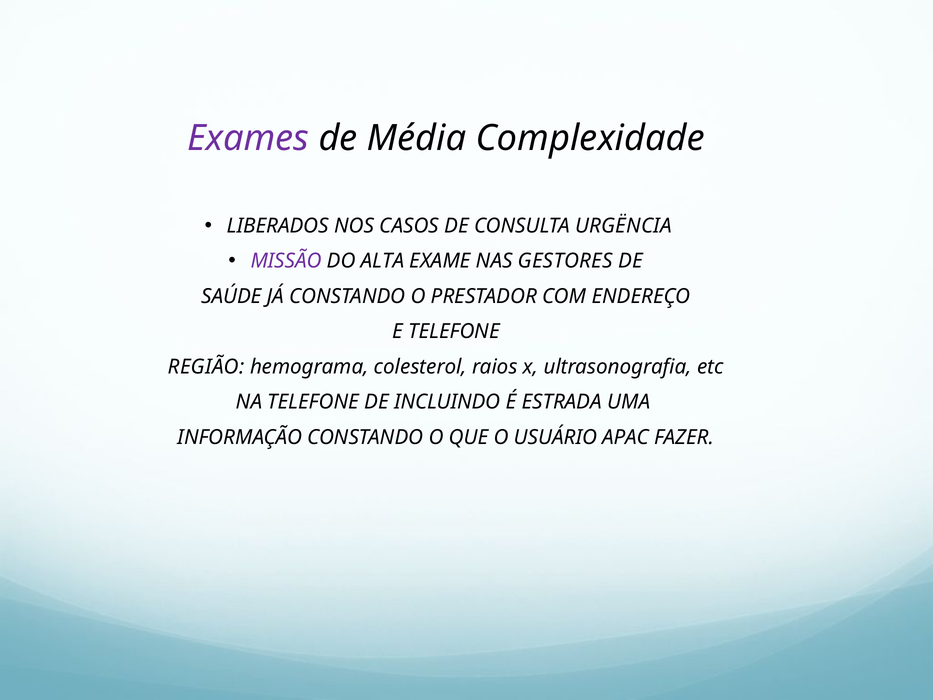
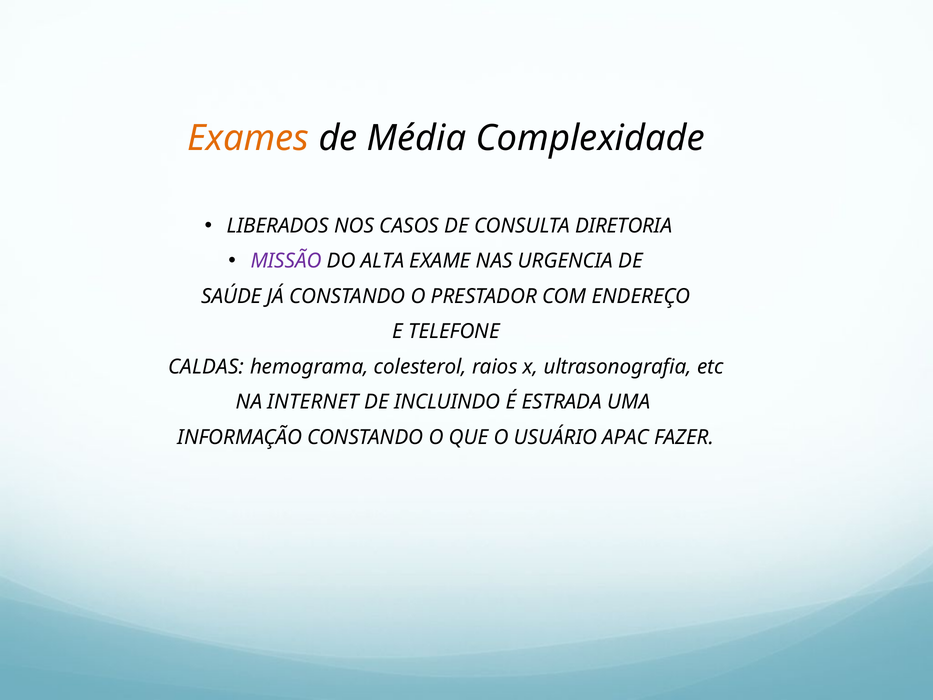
Exames colour: purple -> orange
URGËNCIA: URGËNCIA -> DIRETORIA
GESTORES: GESTORES -> URGENCIA
REGIÃO: REGIÃO -> CALDAS
NA TELEFONE: TELEFONE -> INTERNET
